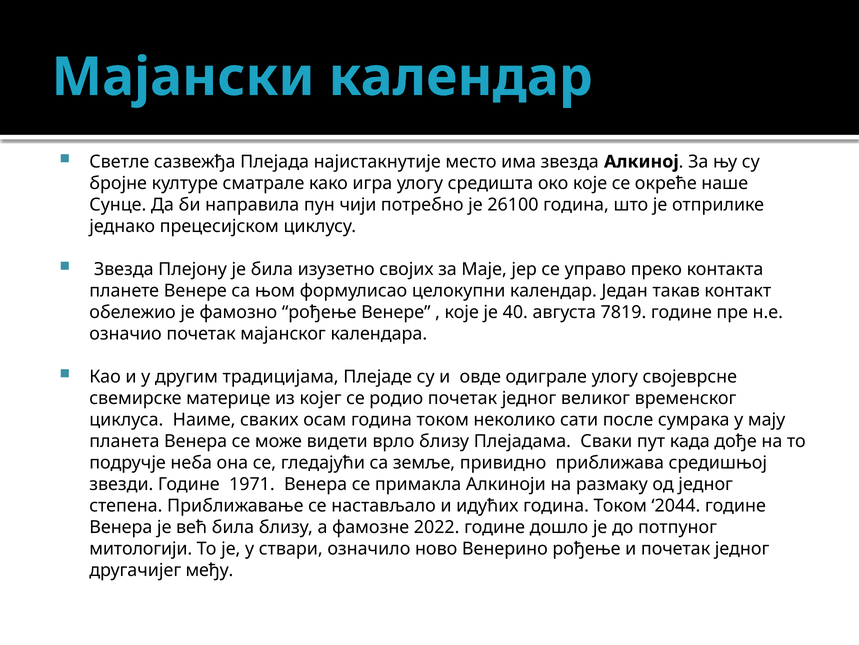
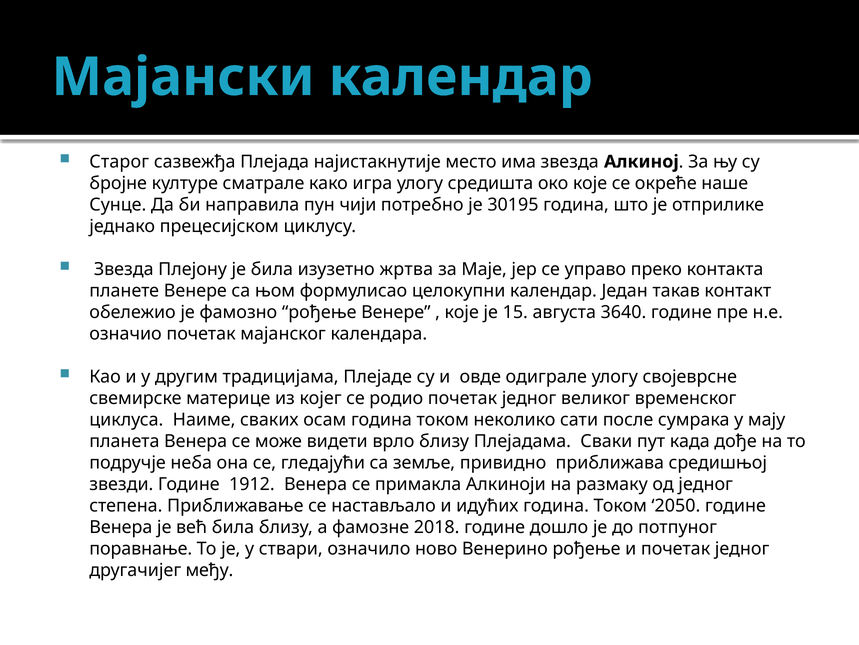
Светле: Светле -> Старог
26100: 26100 -> 30195
својих: својих -> жртва
40: 40 -> 15
7819: 7819 -> 3640
1971: 1971 -> 1912
2044: 2044 -> 2050
2022: 2022 -> 2018
митологији: митологији -> поравнање
